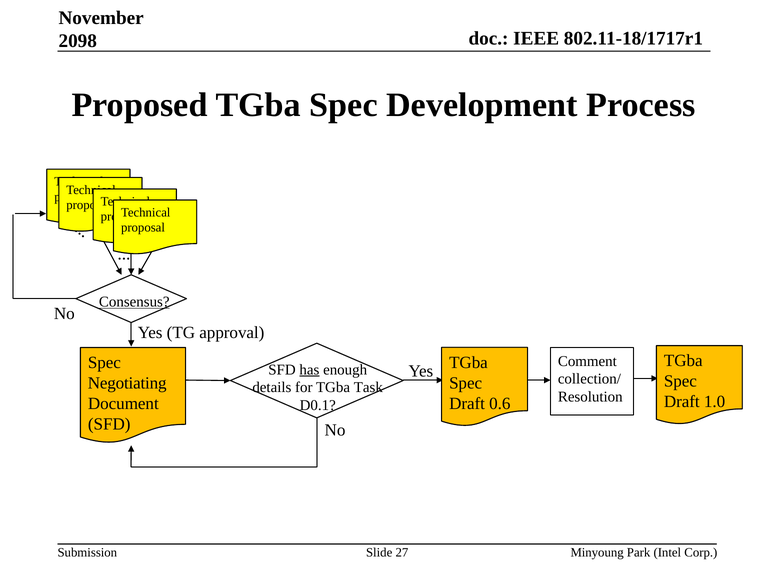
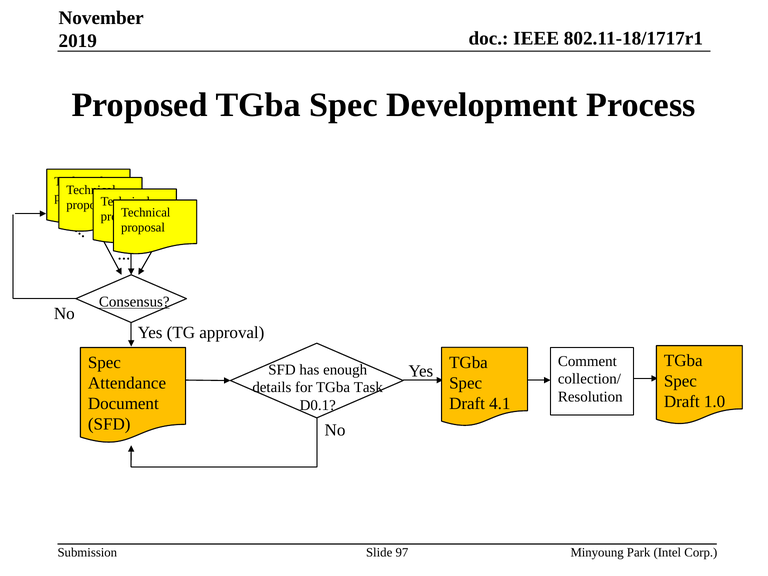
2098: 2098 -> 2019
has underline: present -> none
Negotiating: Negotiating -> Attendance
0.6: 0.6 -> 4.1
27: 27 -> 97
